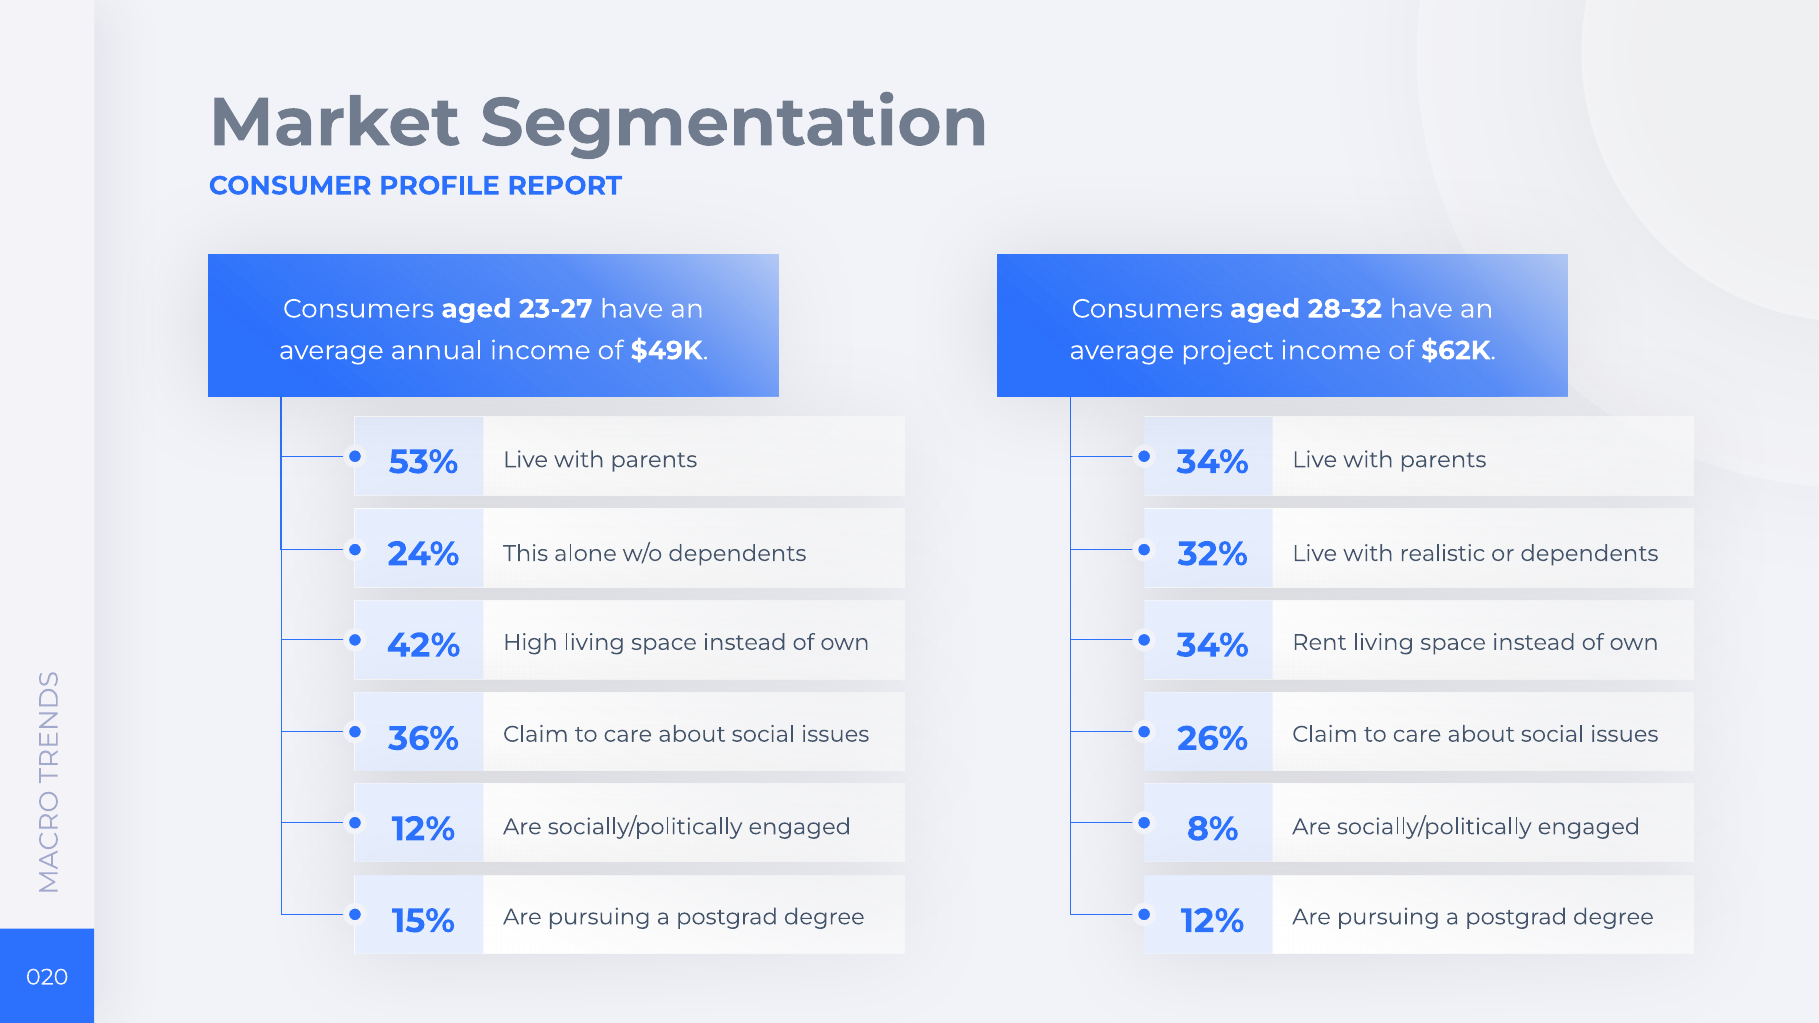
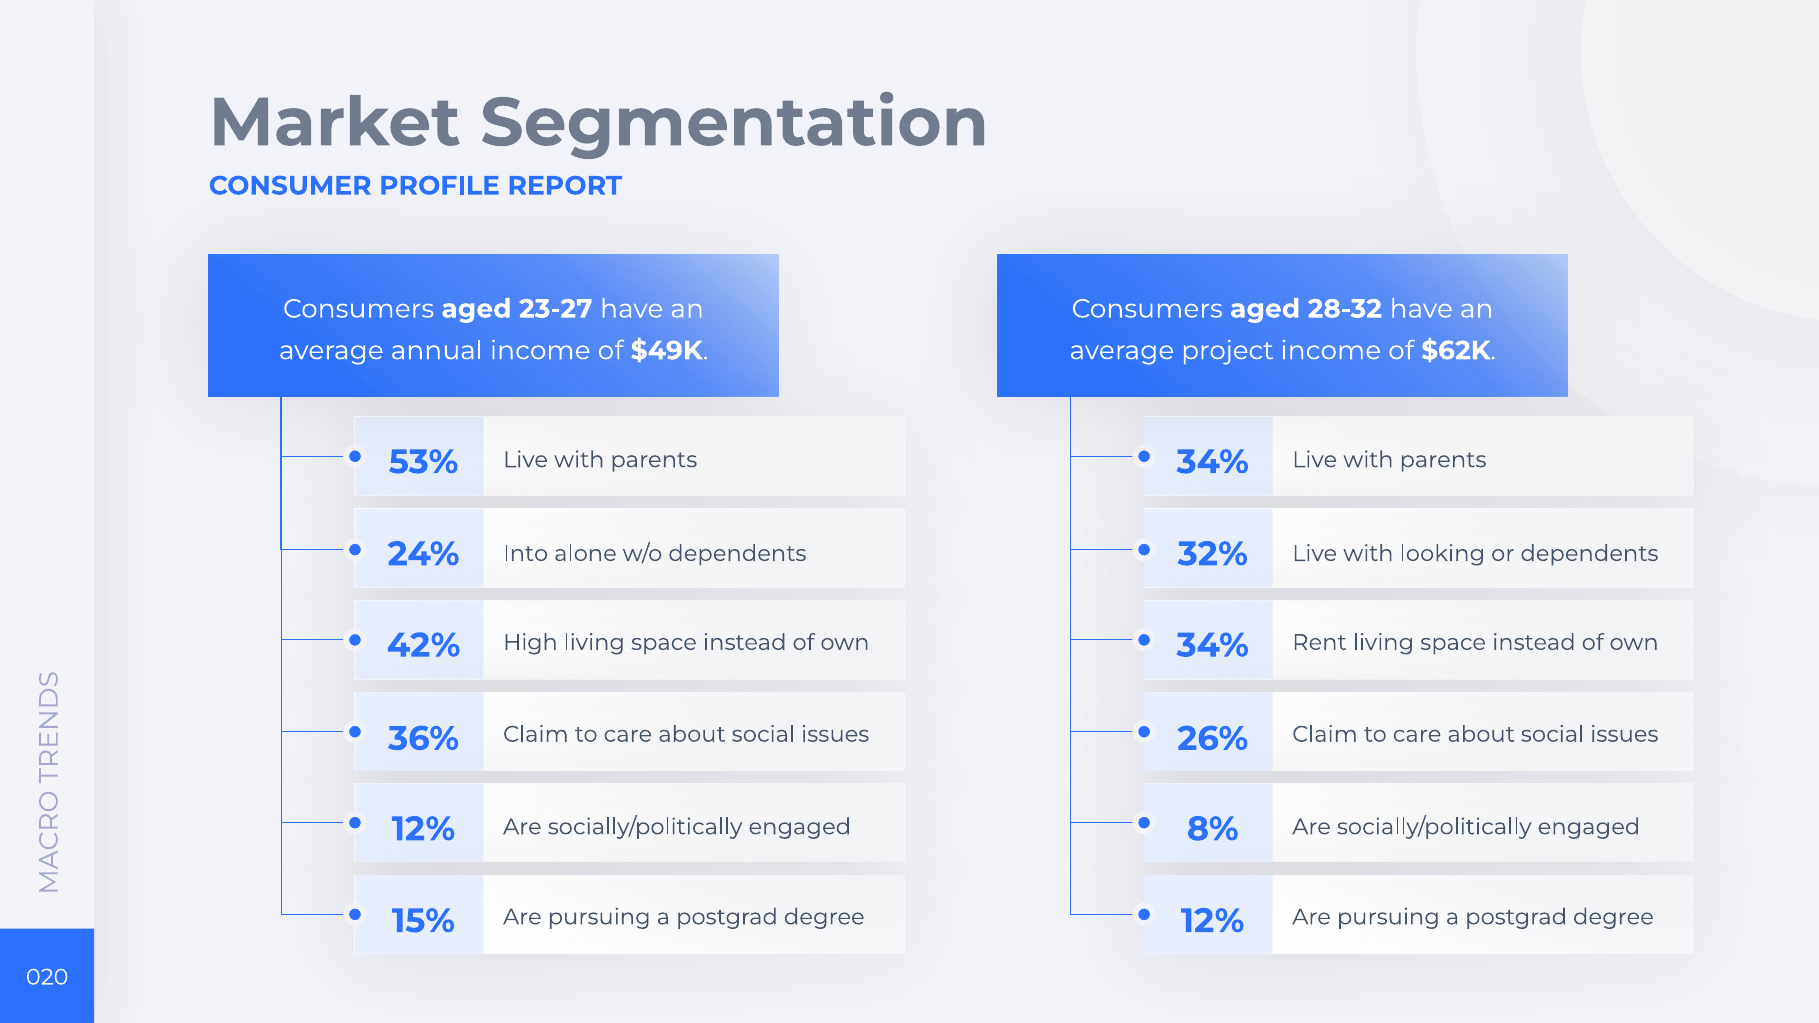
This: This -> Into
realistic: realistic -> looking
